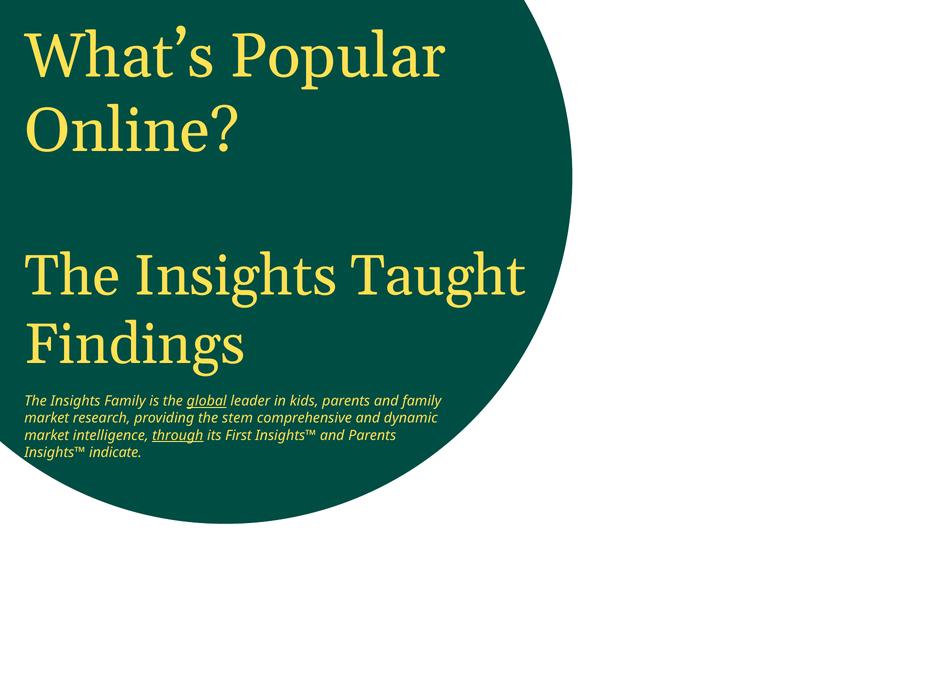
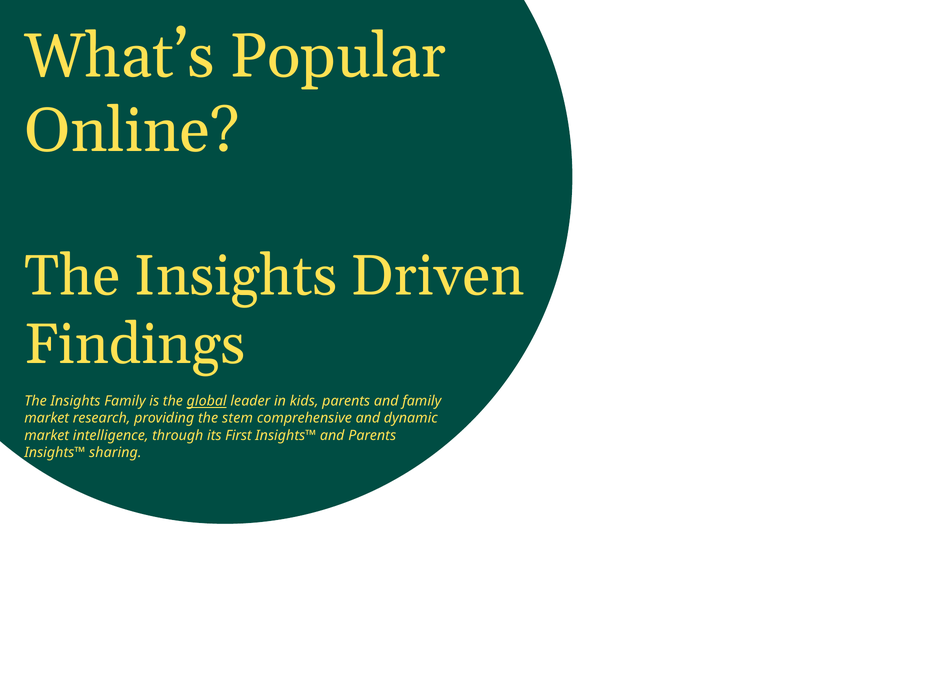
Taught: Taught -> Driven
through underline: present -> none
indicate: indicate -> sharing
